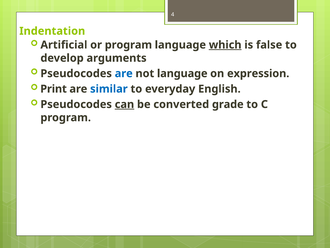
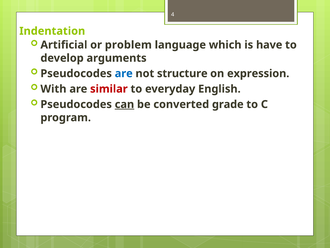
or program: program -> problem
which underline: present -> none
false: false -> have
not language: language -> structure
Print: Print -> With
similar colour: blue -> red
